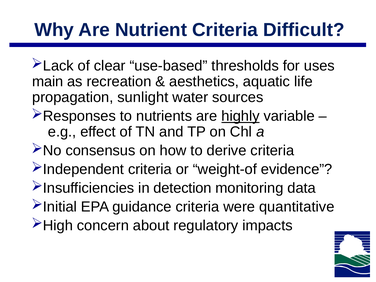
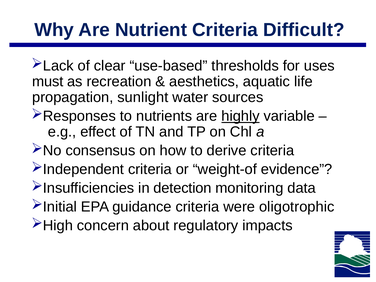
main: main -> must
quantitative: quantitative -> oligotrophic
